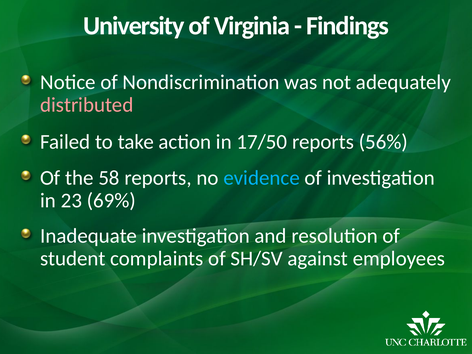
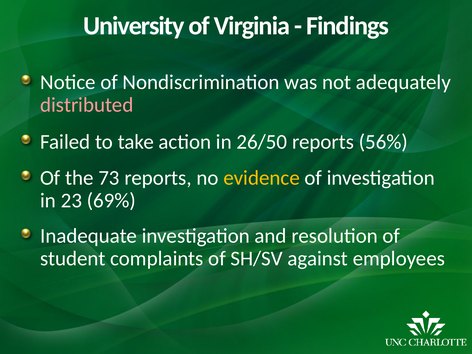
17/50: 17/50 -> 26/50
58: 58 -> 73
evidence colour: light blue -> yellow
